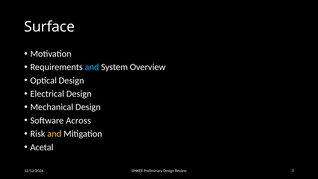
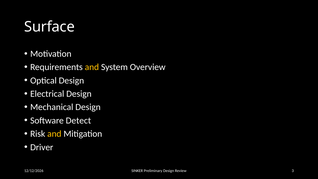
and at (92, 67) colour: light blue -> yellow
Across: Across -> Detect
Acetal: Acetal -> Driver
